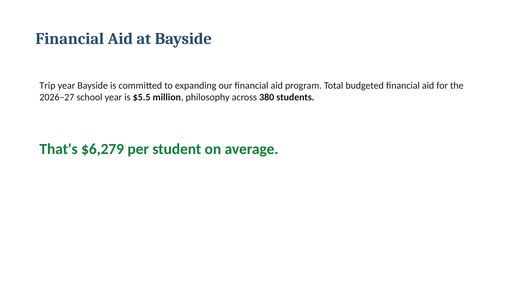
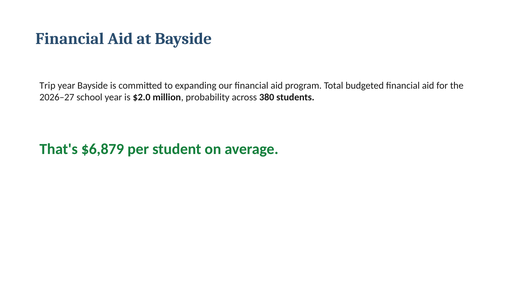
$5.5: $5.5 -> $2.0
philosophy: philosophy -> probability
$6,279: $6,279 -> $6,879
